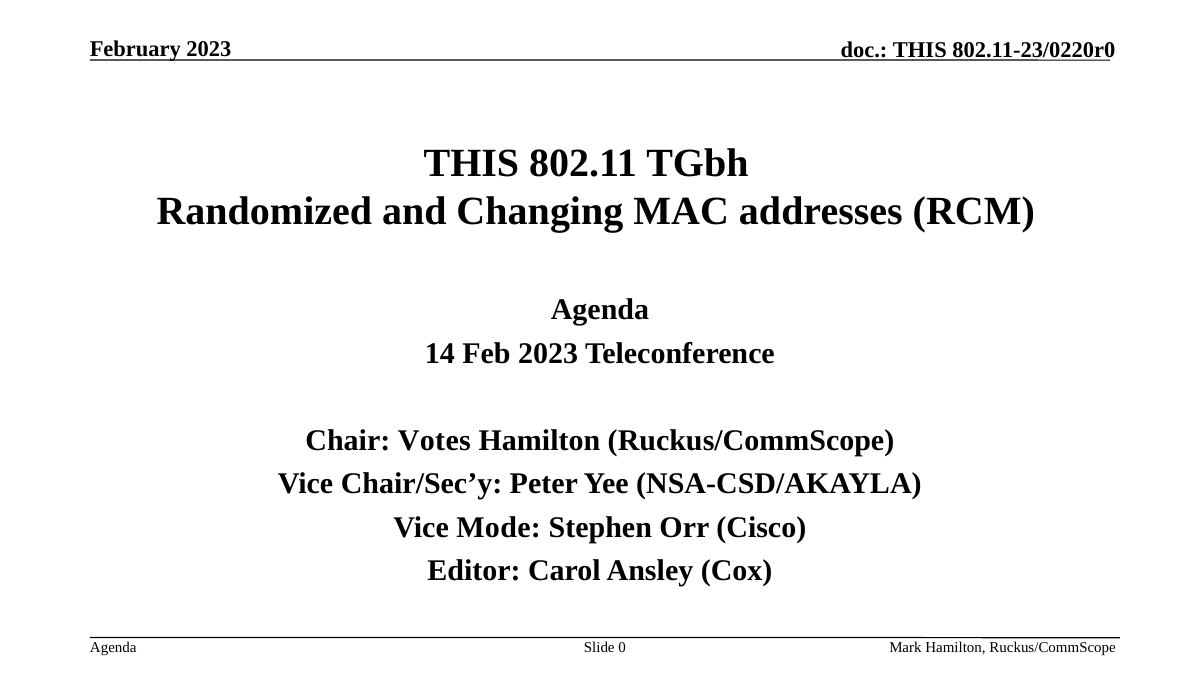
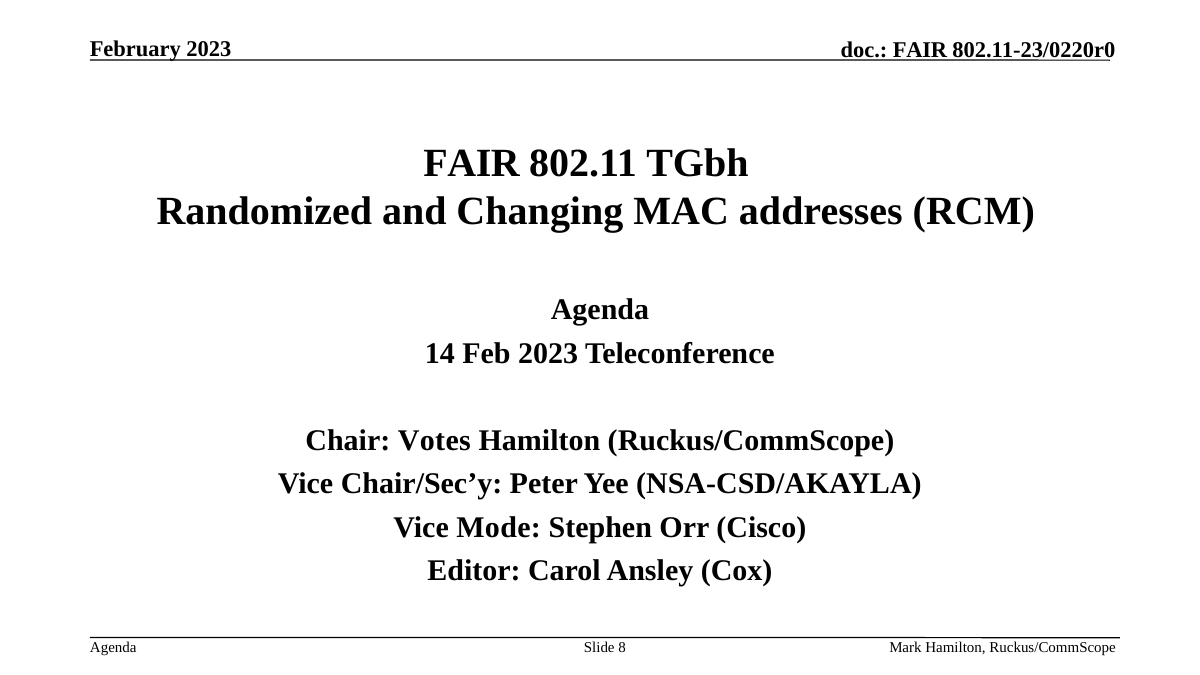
THIS at (920, 50): THIS -> FAIR
THIS at (471, 164): THIS -> FAIR
0: 0 -> 8
